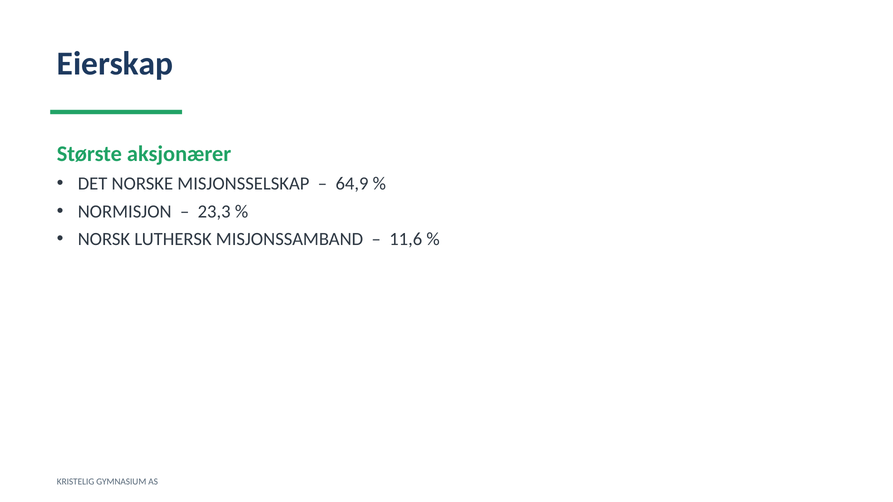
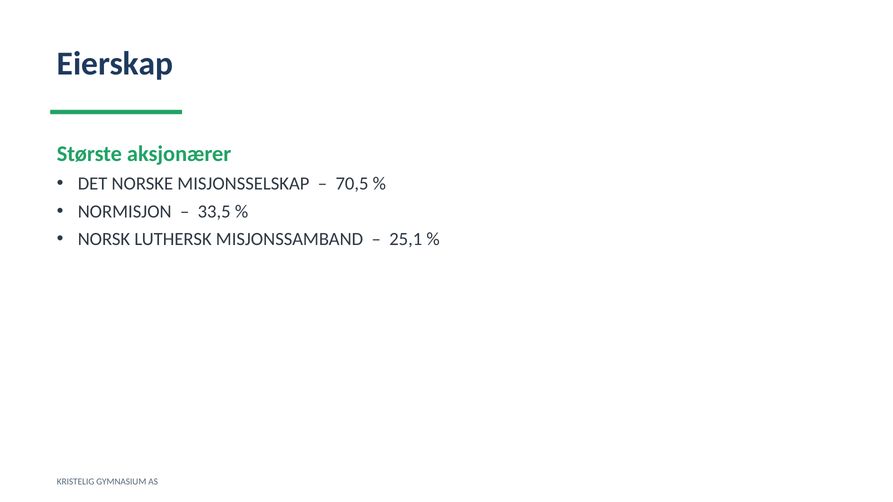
64,9: 64,9 -> 70,5
23,3: 23,3 -> 33,5
11,6: 11,6 -> 25,1
